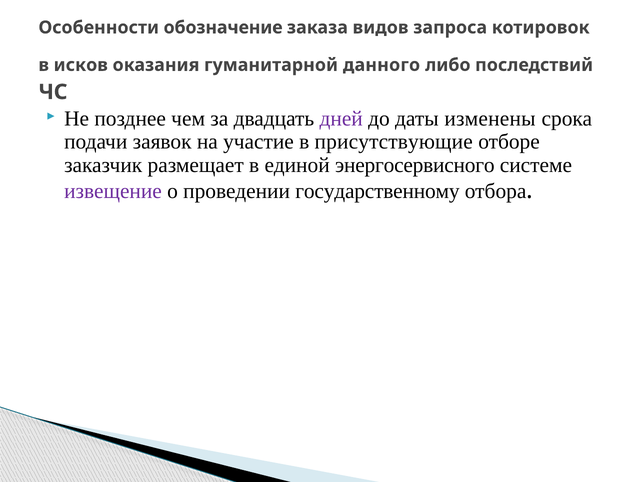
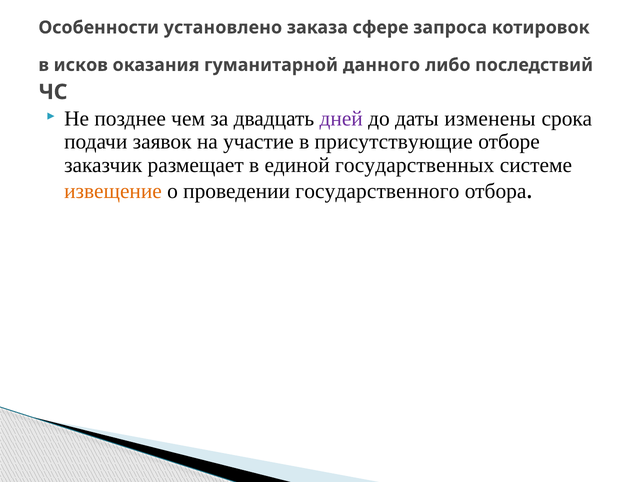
обозначение: обозначение -> установлено
видов: видов -> сфере
энергосервисного: энергосервисного -> государственных
извещение colour: purple -> orange
государственному: государственному -> государственного
